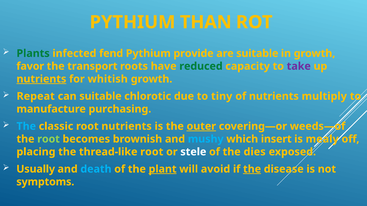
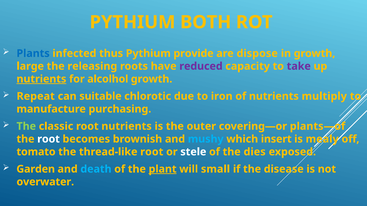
THAN: THAN -> BOTH
Plants colour: green -> blue
fend: fend -> thus
are suitable: suitable -> dispose
favor: favor -> large
transport: transport -> releasing
reduced colour: green -> purple
whitish: whitish -> alcolhol
tiny: tiny -> iron
The at (26, 126) colour: light blue -> light green
outer underline: present -> none
weeds—of: weeds—of -> plants—of
root at (49, 139) colour: light green -> white
placing: placing -> tomato
Usually: Usually -> Garden
avoid: avoid -> small
the at (252, 169) underline: present -> none
symptoms: symptoms -> overwater
